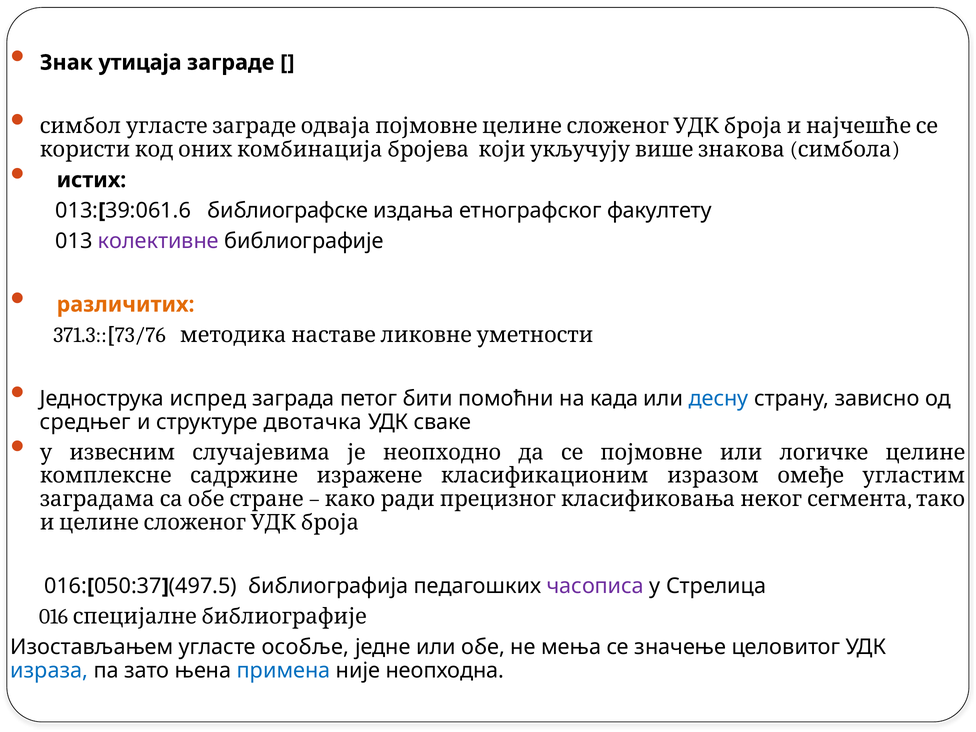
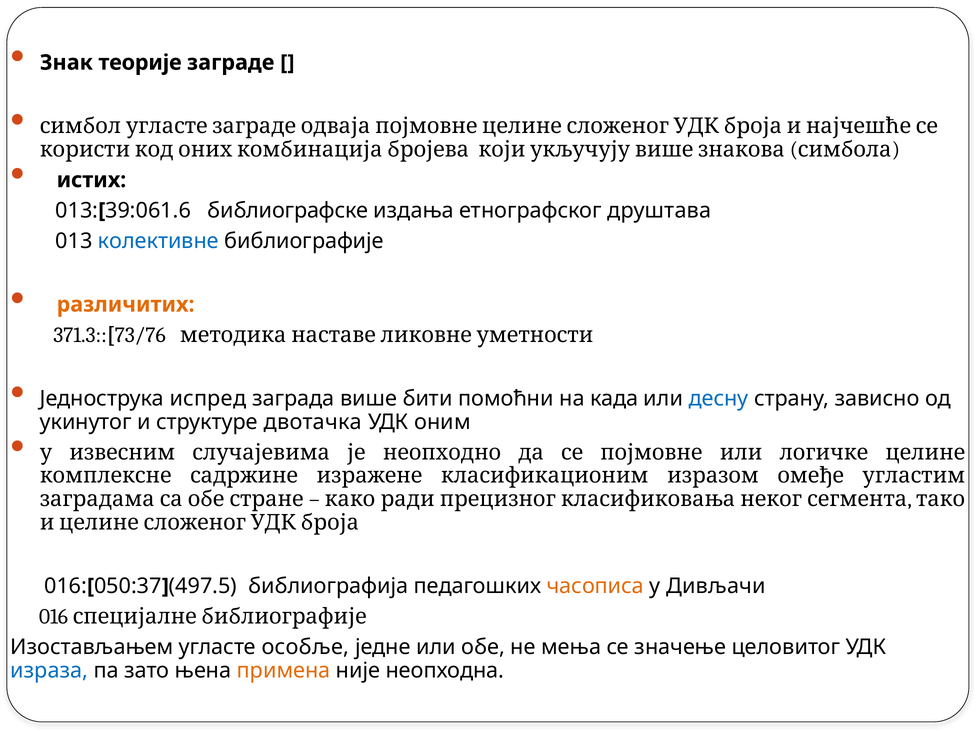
утицаја: утицаја -> теорије
факултету: факултету -> друштава
колективне colour: purple -> blue
петог: петог -> више
средњег: средњег -> укинутог
сваке: сваке -> оним
часописа colour: purple -> orange
Стрелица: Стрелица -> Дивљачи
примена colour: blue -> orange
